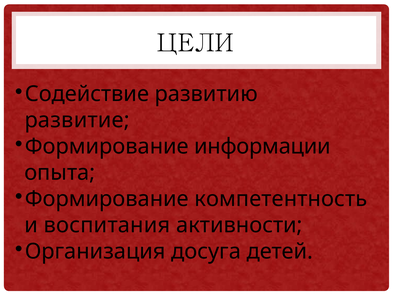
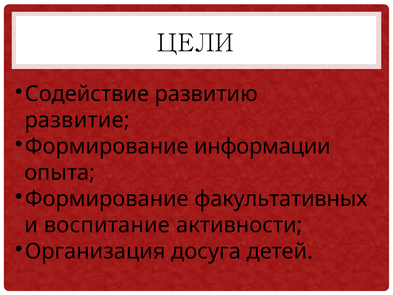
компетентность: компетентность -> факультативных
воспитания: воспитания -> воспитание
